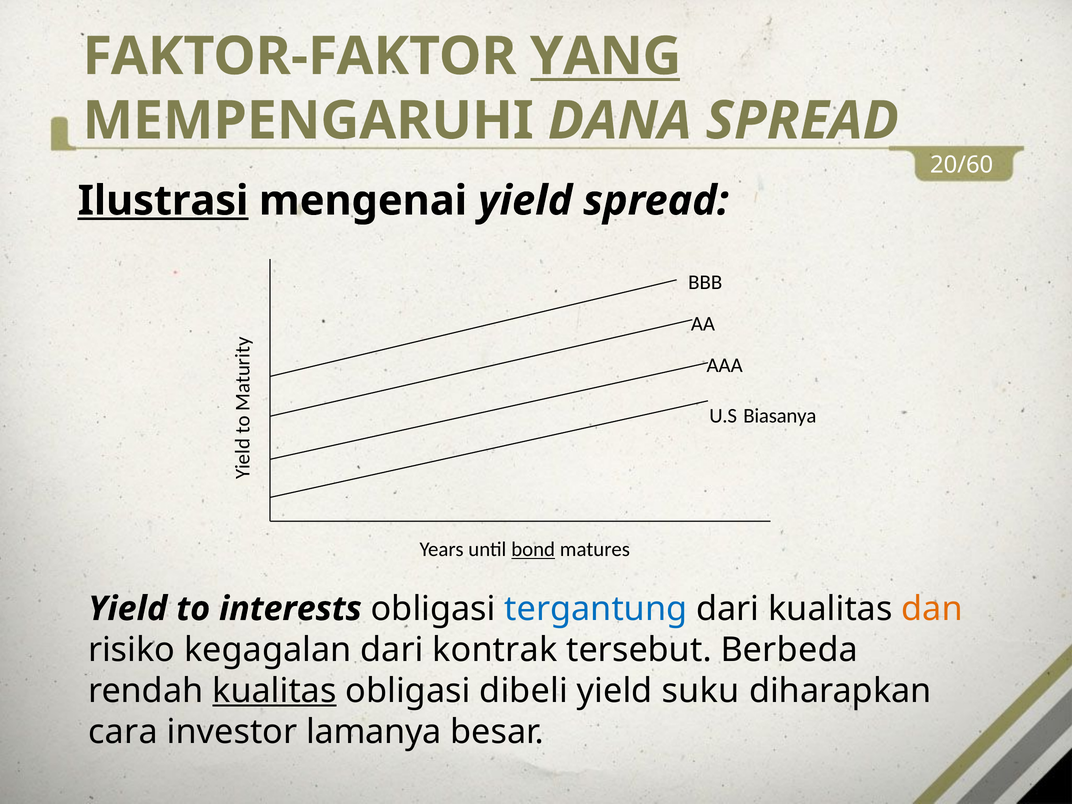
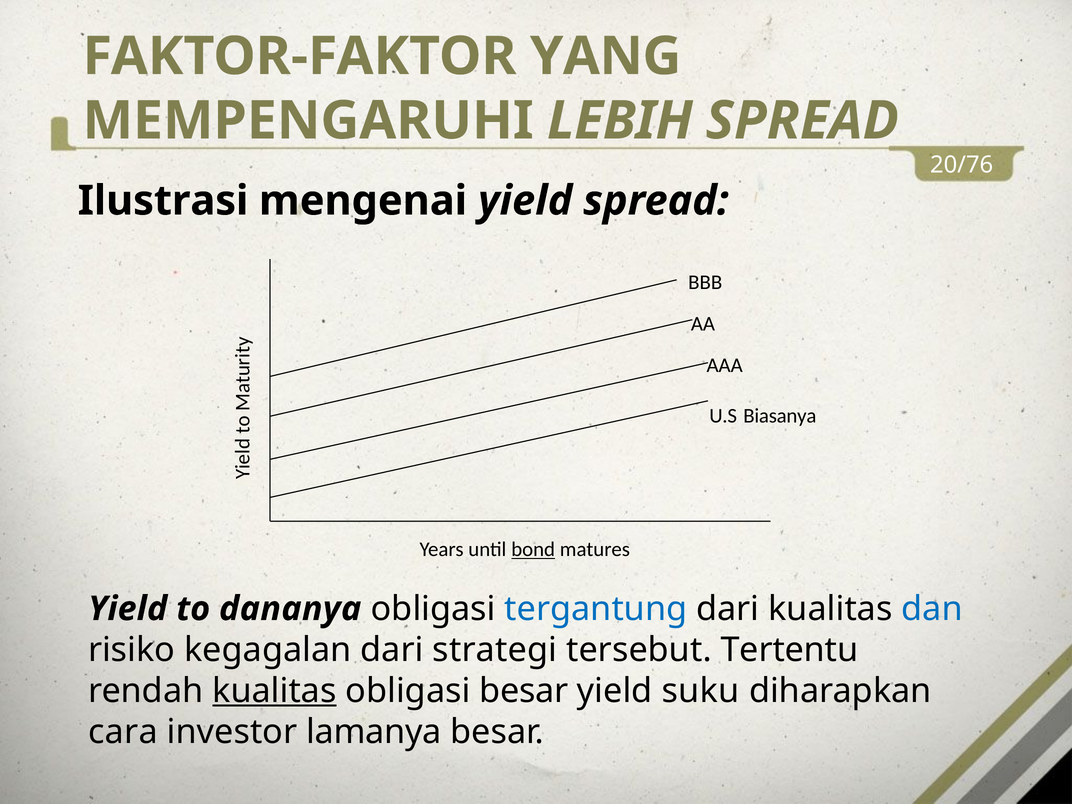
YANG underline: present -> none
DANA: DANA -> LEBIH
20/60: 20/60 -> 20/76
Ilustrasi underline: present -> none
interests: interests -> dananya
dan colour: orange -> blue
kontrak: kontrak -> strategi
Berbeda: Berbeda -> Tertentu
obligasi dibeli: dibeli -> besar
